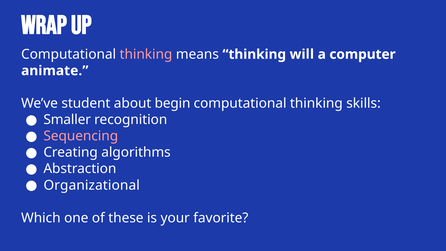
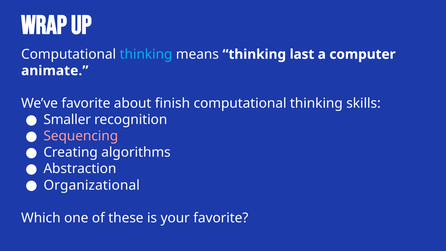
thinking at (146, 54) colour: pink -> light blue
will: will -> last
We’ve student: student -> favorite
begin: begin -> finish
